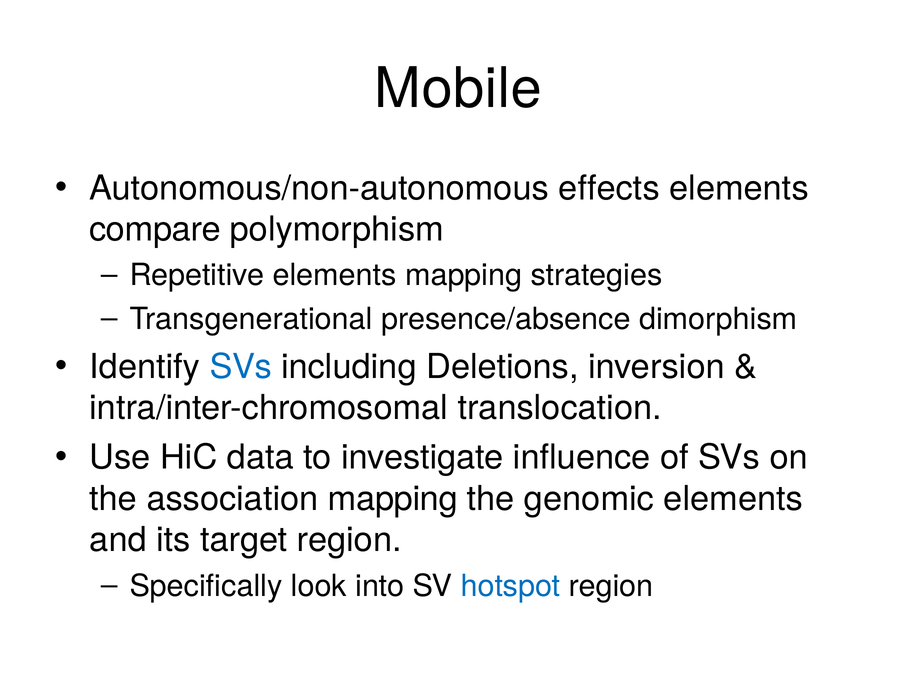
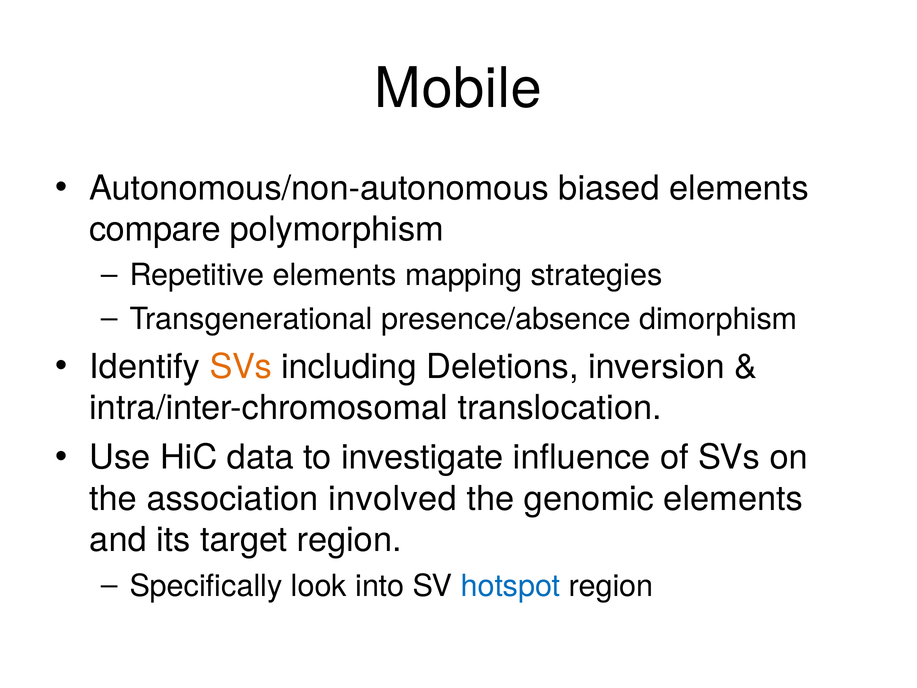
effects: effects -> biased
SVs at (241, 367) colour: blue -> orange
association mapping: mapping -> involved
